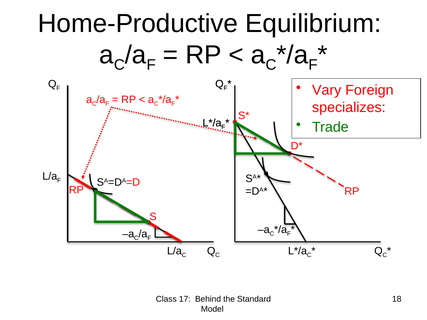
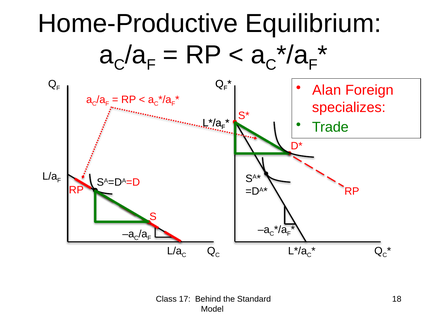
Vary: Vary -> Alan
